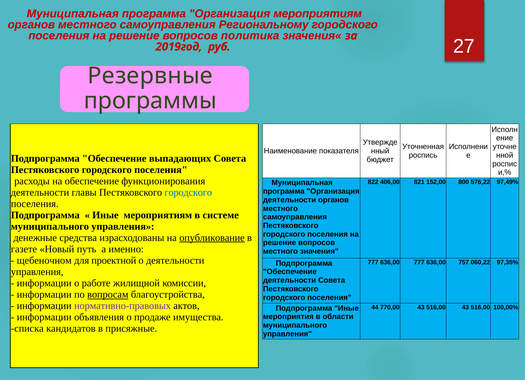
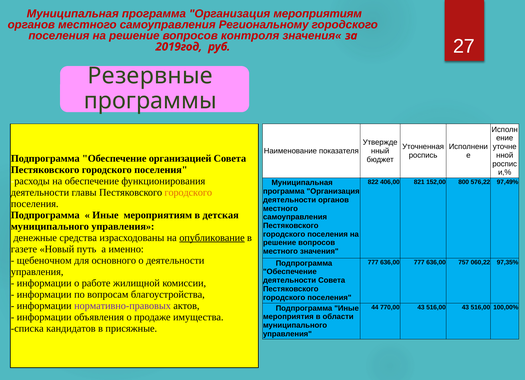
политика: политика -> контроля
выпaдaющих: выпaдaющих -> организацией
городского at (188, 192) colour: blue -> orange
системе: системе -> детскaя
проектной: проектной -> основного
вопросaм underline: present -> none
